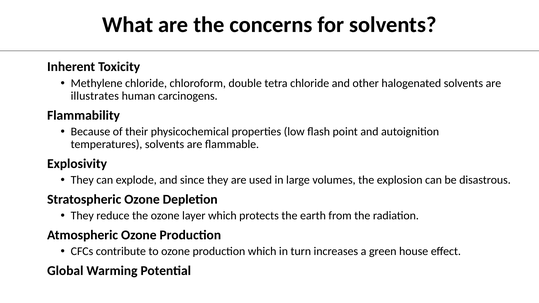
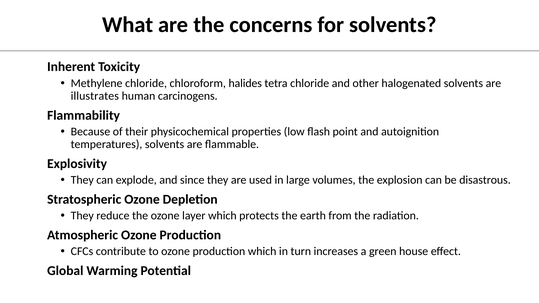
double: double -> halides
